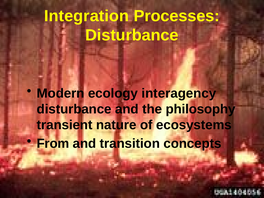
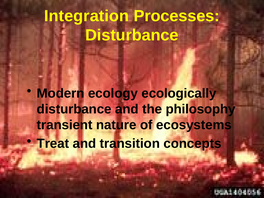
interagency: interagency -> ecologically
From: From -> Treat
